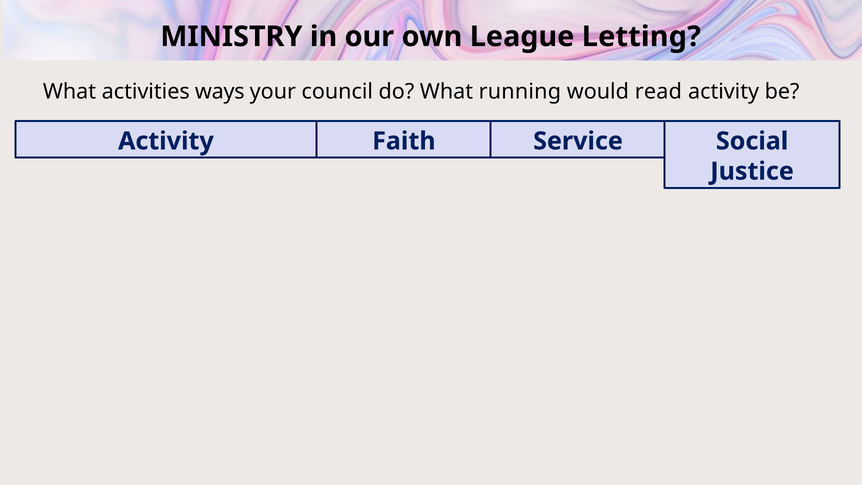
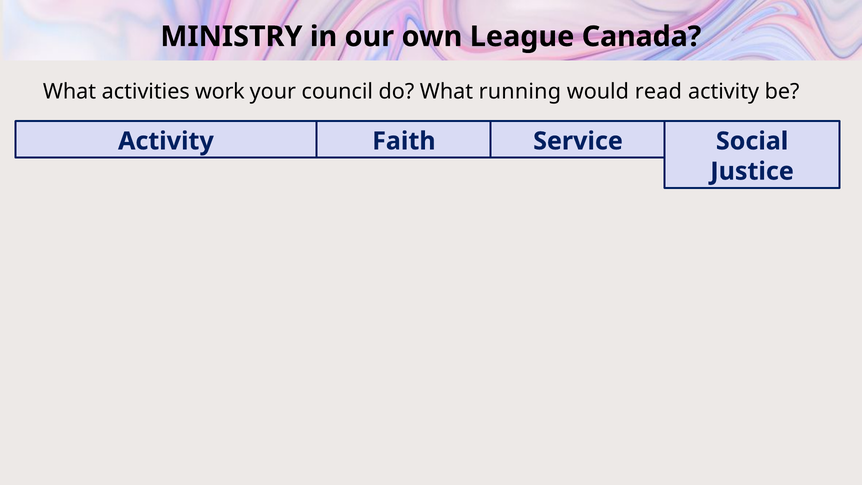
Letting: Letting -> Canada
ways: ways -> work
